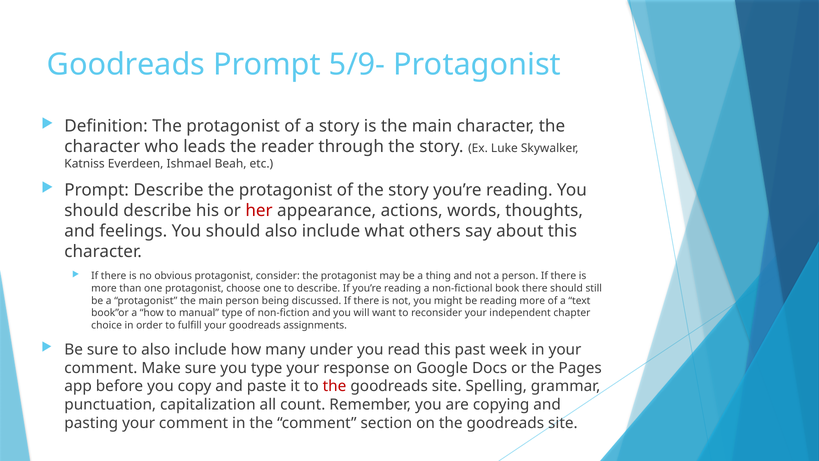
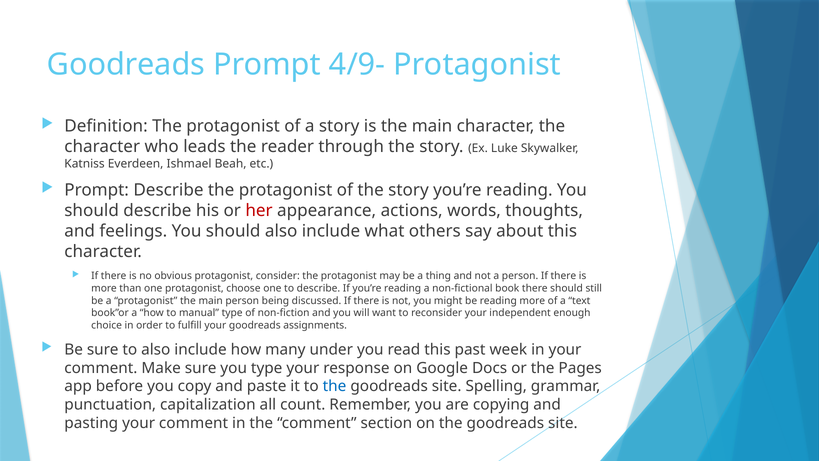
5/9-: 5/9- -> 4/9-
chapter: chapter -> enough
the at (335, 386) colour: red -> blue
